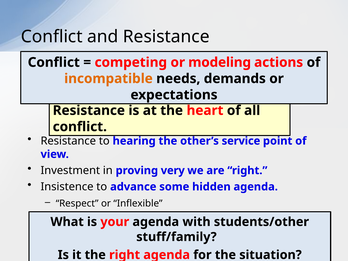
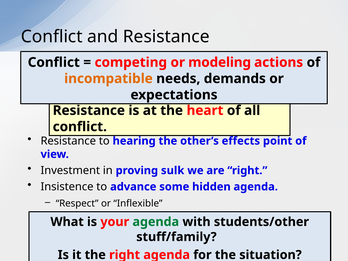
service: service -> effects
very: very -> sulk
agenda at (156, 222) colour: black -> green
